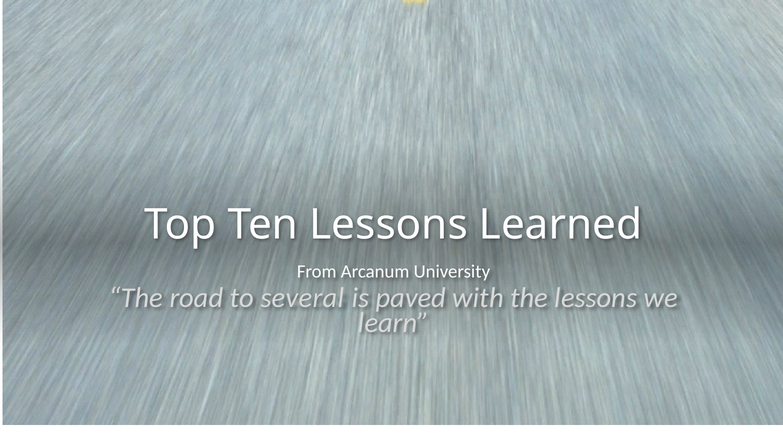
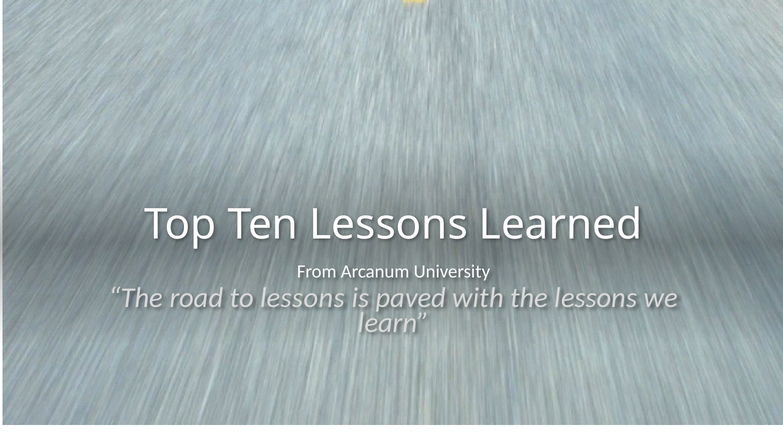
to several: several -> lessons
